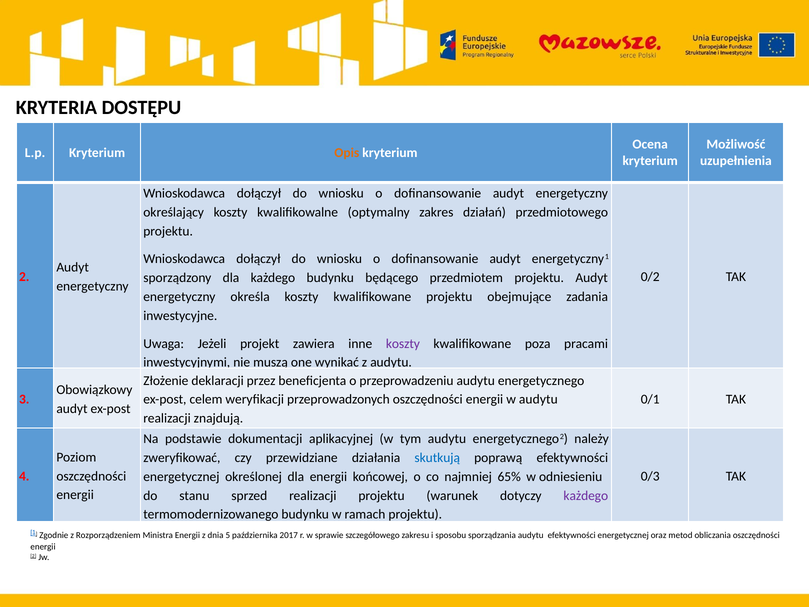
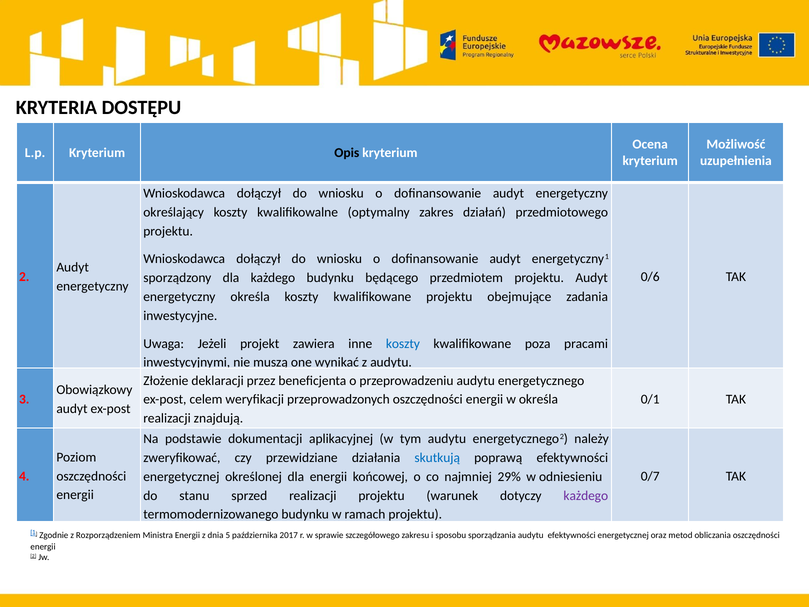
Opis colour: orange -> black
0/2: 0/2 -> 0/6
koszty at (403, 343) colour: purple -> blue
w audytu: audytu -> określa
0/3: 0/3 -> 0/7
65%: 65% -> 29%
